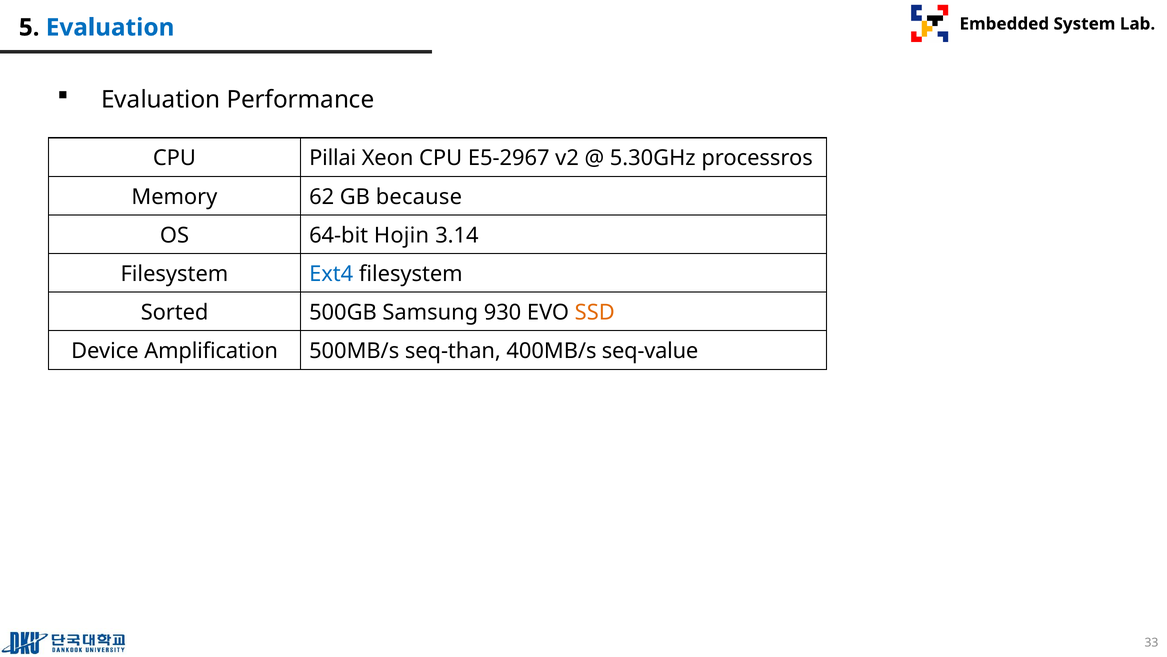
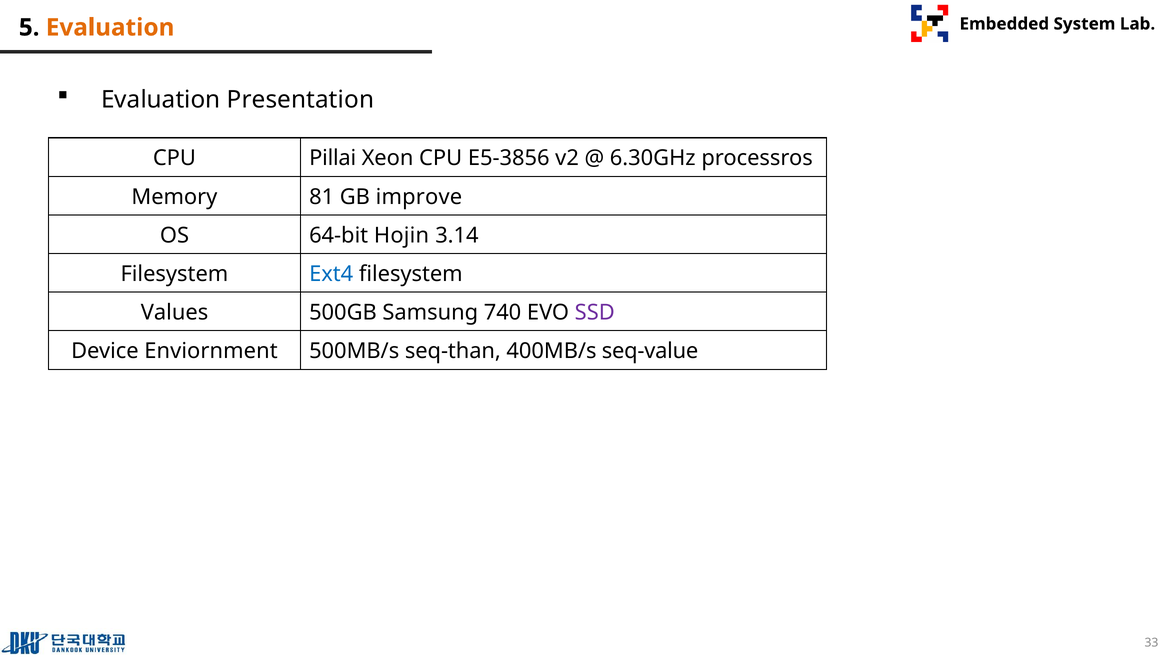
Evaluation at (110, 27) colour: blue -> orange
Performance: Performance -> Presentation
E5-2967: E5-2967 -> E5-3856
5.30GHz: 5.30GHz -> 6.30GHz
62: 62 -> 81
because: because -> improve
Sorted: Sorted -> Values
930: 930 -> 740
SSD colour: orange -> purple
Amplification: Amplification -> Enviornment
